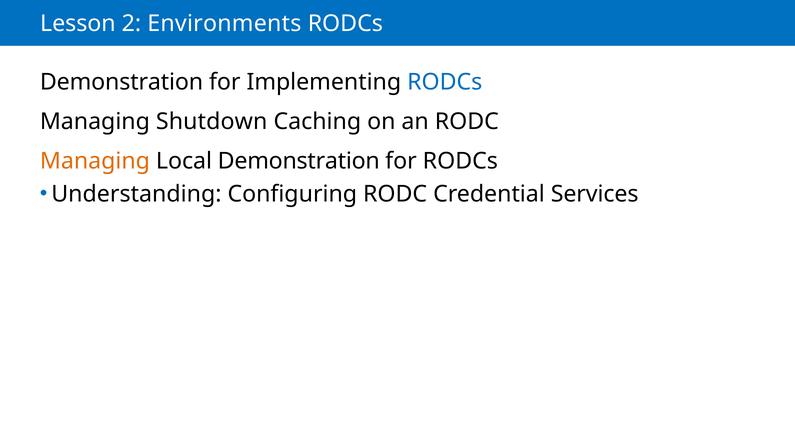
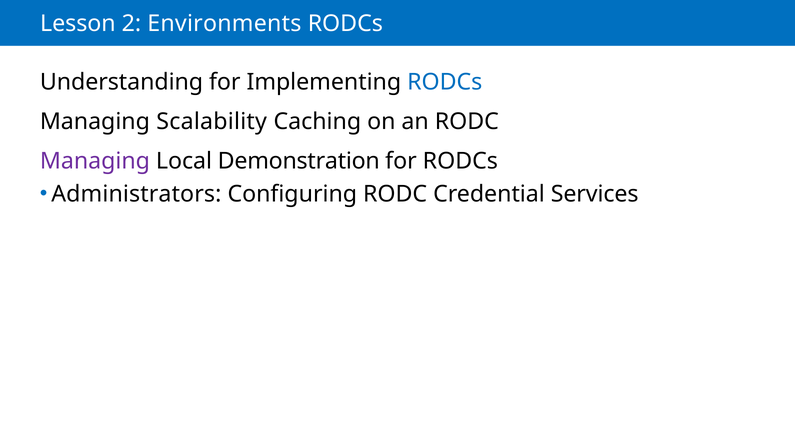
Demonstration at (122, 82): Demonstration -> Understanding
Shutdown: Shutdown -> Scalability
Managing at (95, 161) colour: orange -> purple
Understanding: Understanding -> Administrators
